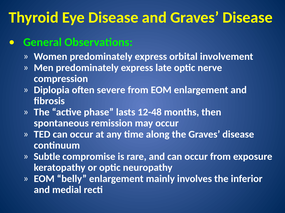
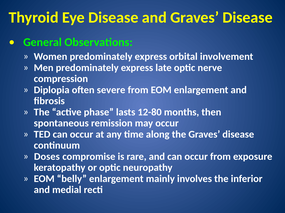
12-48: 12-48 -> 12-80
Subtle: Subtle -> Doses
